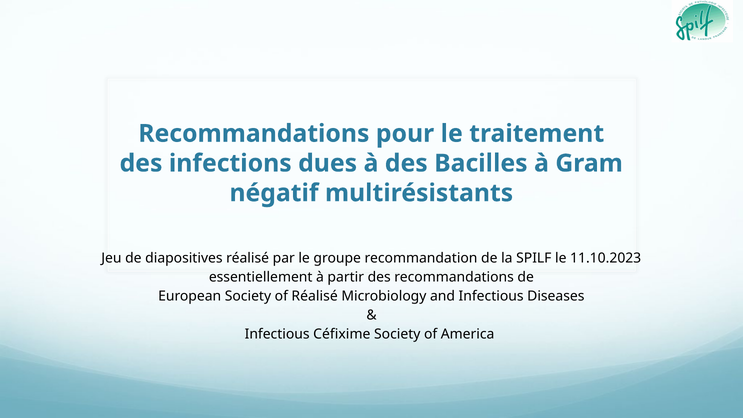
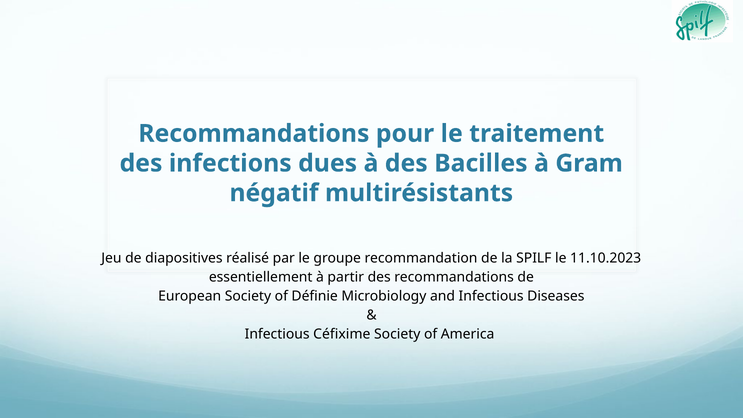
of Réalisé: Réalisé -> Définie
